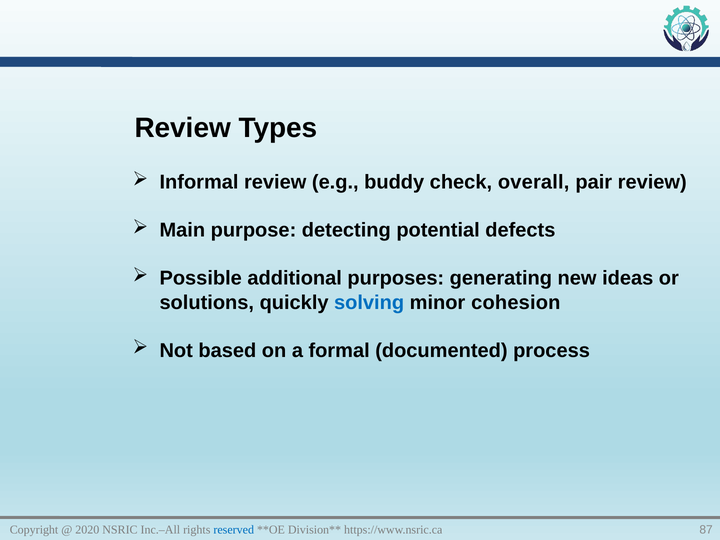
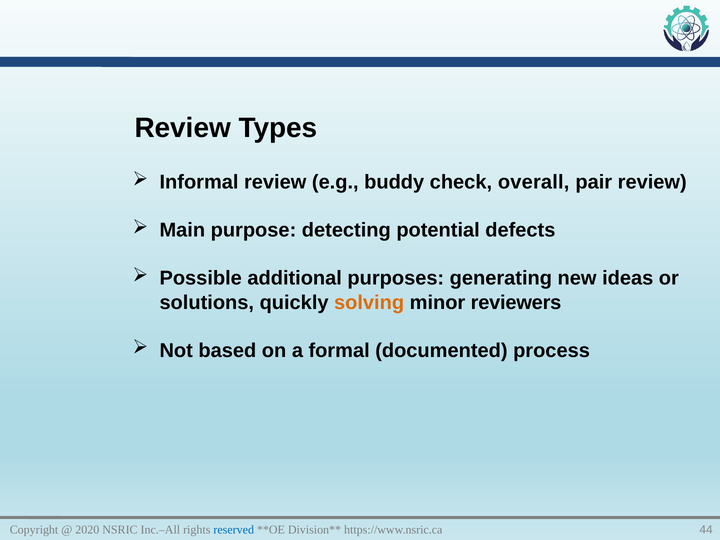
solving colour: blue -> orange
cohesion: cohesion -> reviewers
87: 87 -> 44
